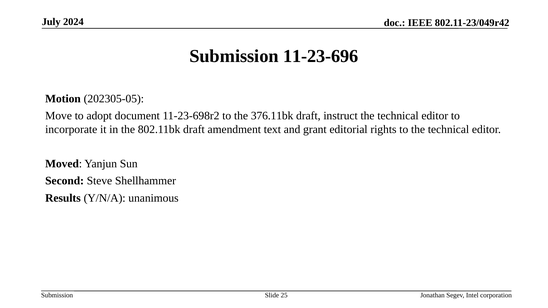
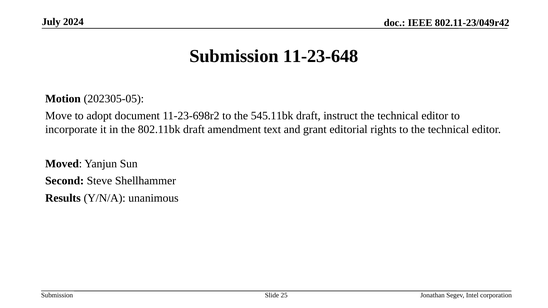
11-23-696: 11-23-696 -> 11-23-648
376.11bk: 376.11bk -> 545.11bk
